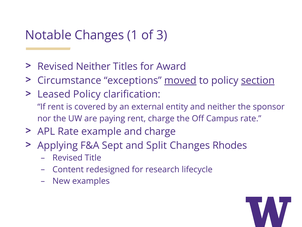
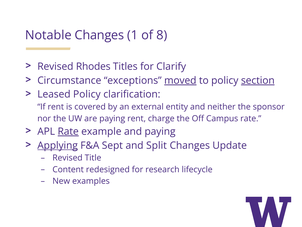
3: 3 -> 8
Revised Neither: Neither -> Rhodes
Award: Award -> Clarify
Rate at (68, 131) underline: none -> present
and charge: charge -> paying
Applying underline: none -> present
Rhodes: Rhodes -> Update
